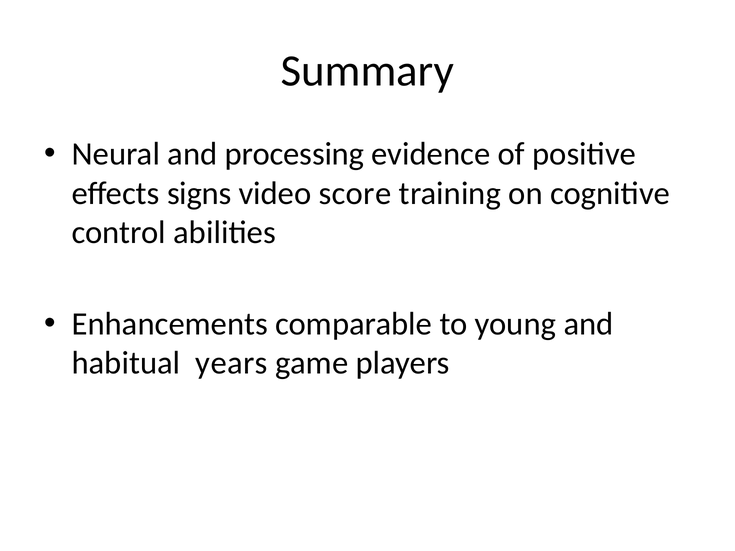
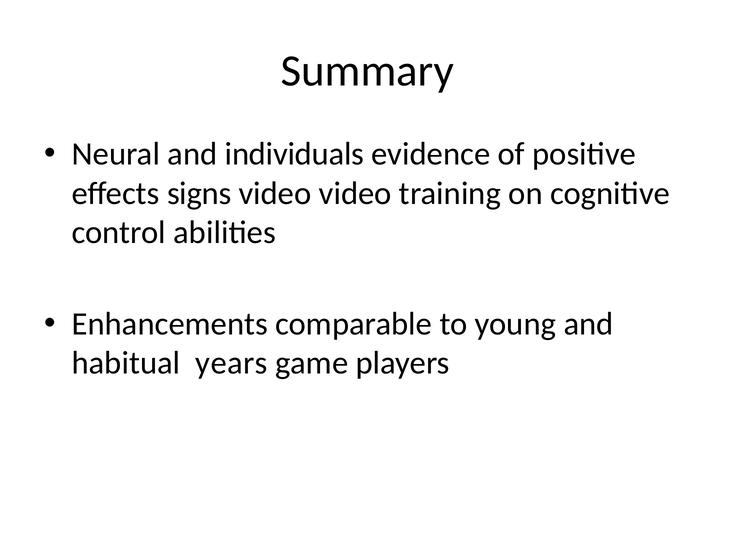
processing: processing -> individuals
video score: score -> video
